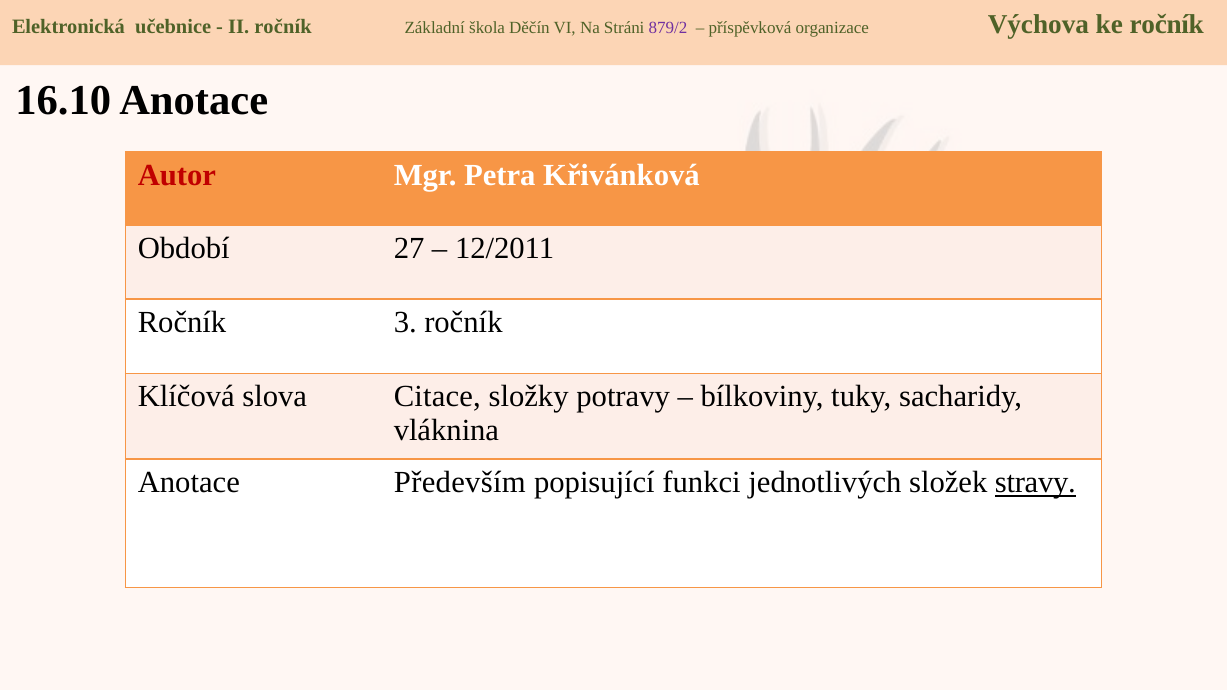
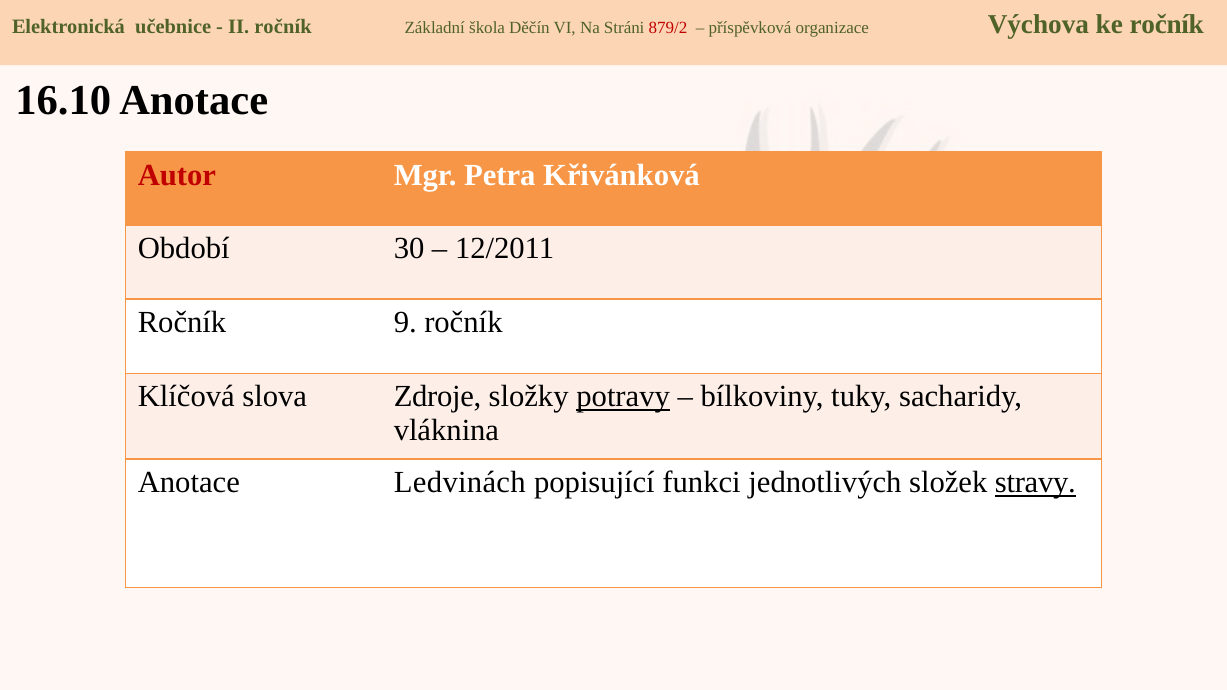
879/2 colour: purple -> red
27: 27 -> 30
3: 3 -> 9
Citace: Citace -> Zdroje
potravy underline: none -> present
Především: Především -> Ledvinách
